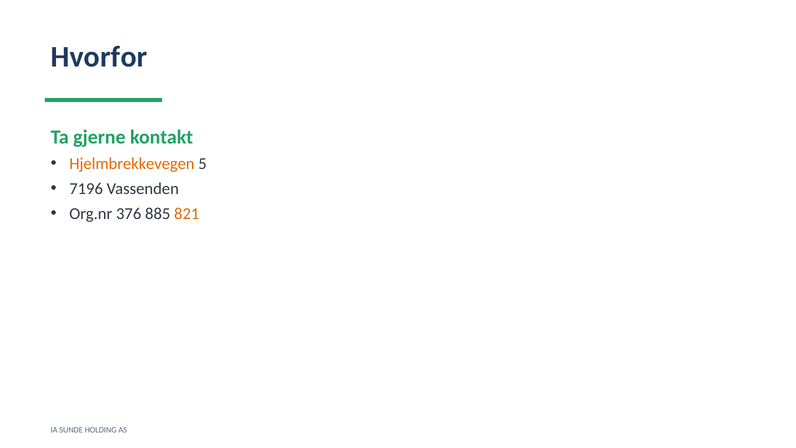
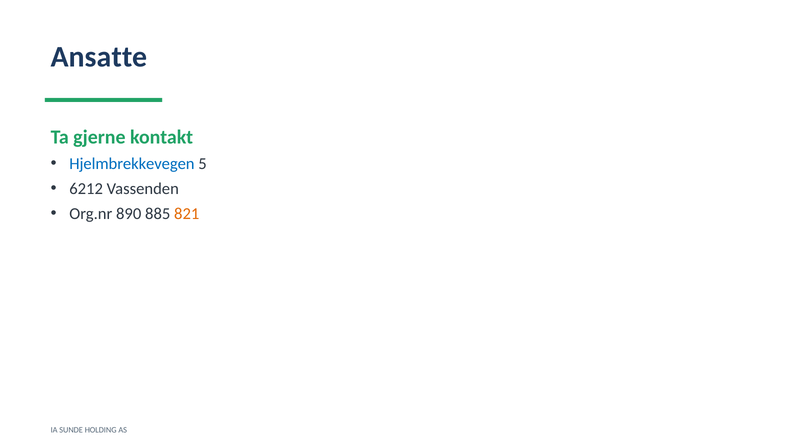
Hvorfor: Hvorfor -> Ansatte
Hjelmbrekkevegen colour: orange -> blue
7196: 7196 -> 6212
376: 376 -> 890
